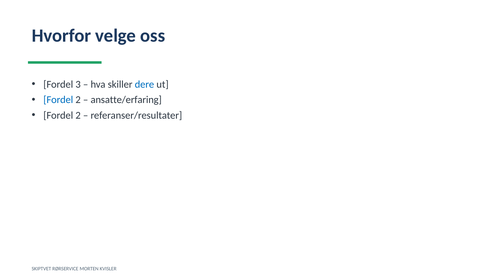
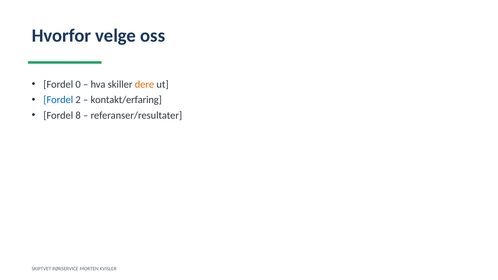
3: 3 -> 0
dere colour: blue -> orange
ansatte/erfaring: ansatte/erfaring -> kontakt/erfaring
2 at (78, 115): 2 -> 8
